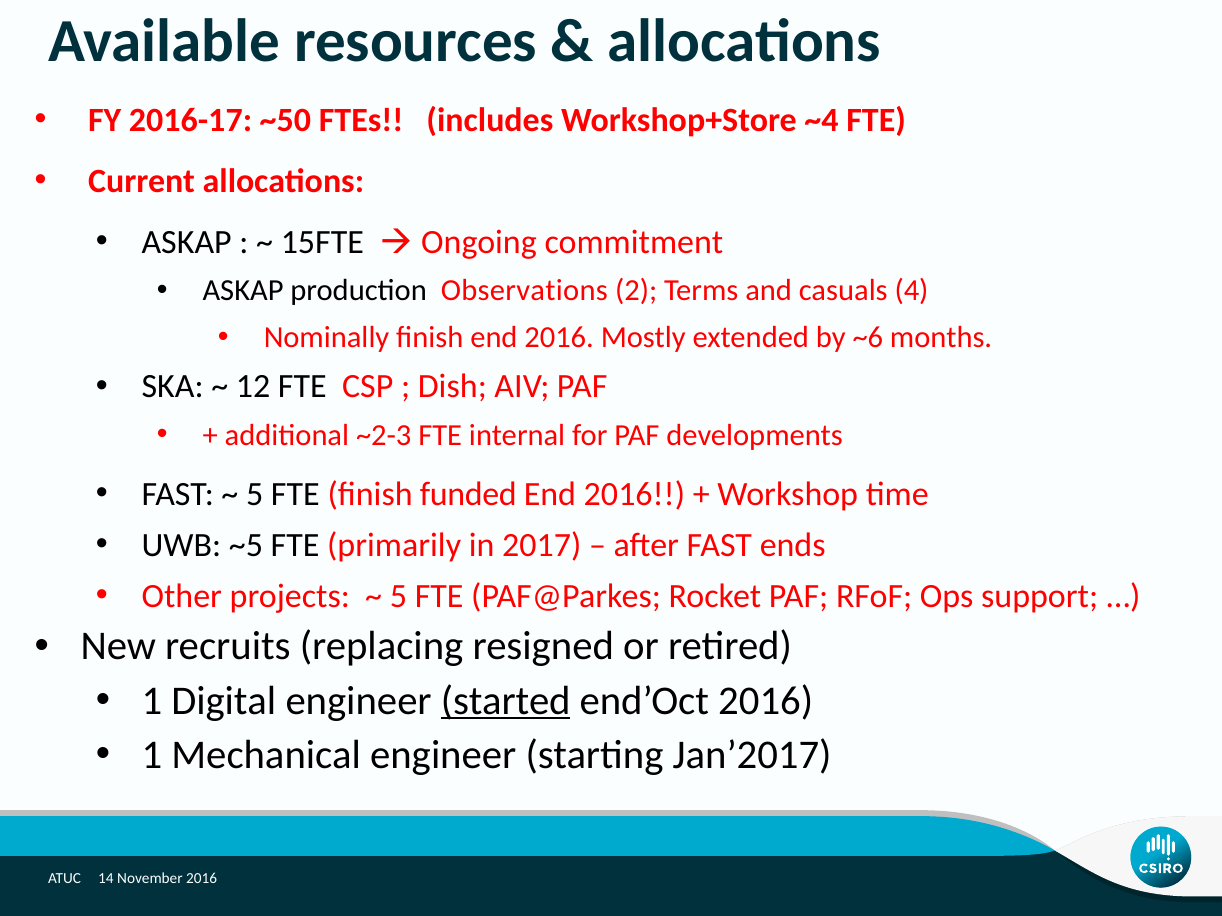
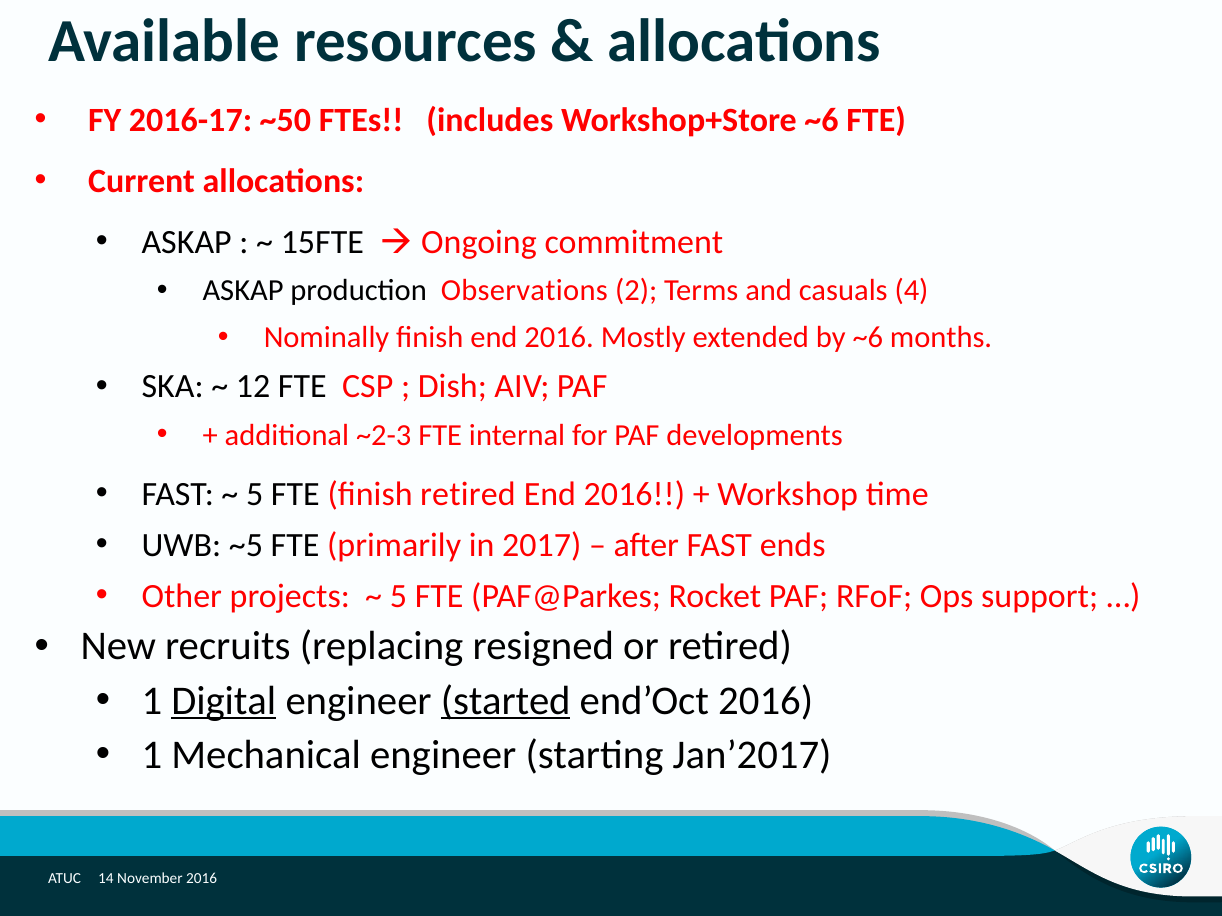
Workshop+Store ~4: ~4 -> ~6
finish funded: funded -> retired
Digital underline: none -> present
